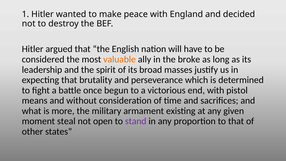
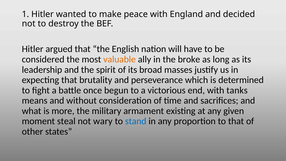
pistol: pistol -> tanks
open: open -> wary
stand colour: purple -> blue
